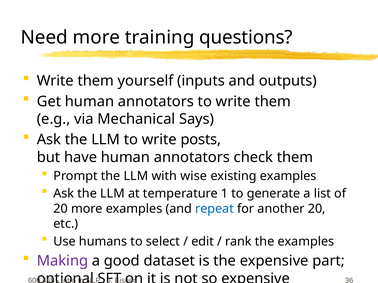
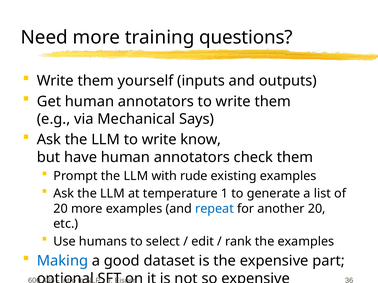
posts: posts -> know
wise: wise -> rude
Making colour: purple -> blue
